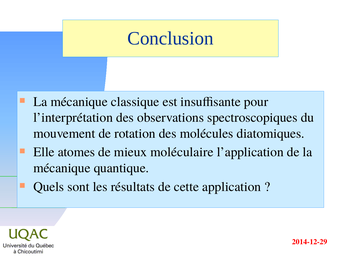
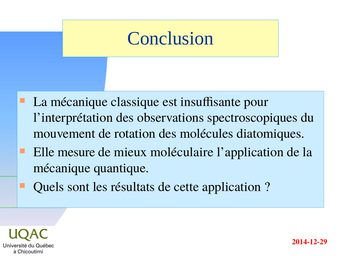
atomes: atomes -> mesure
